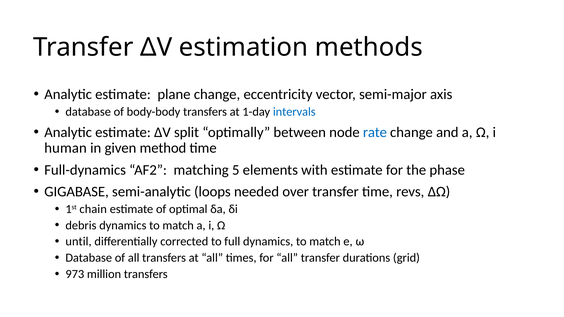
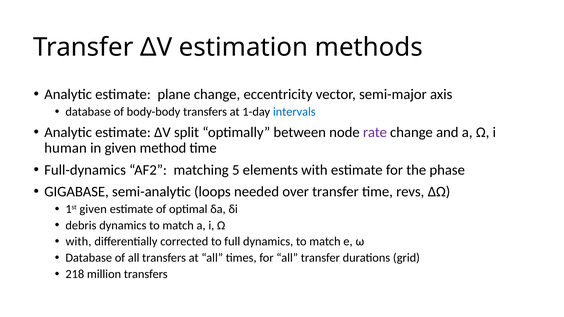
rate colour: blue -> purple
1st chain: chain -> given
until at (79, 242): until -> with
973: 973 -> 218
